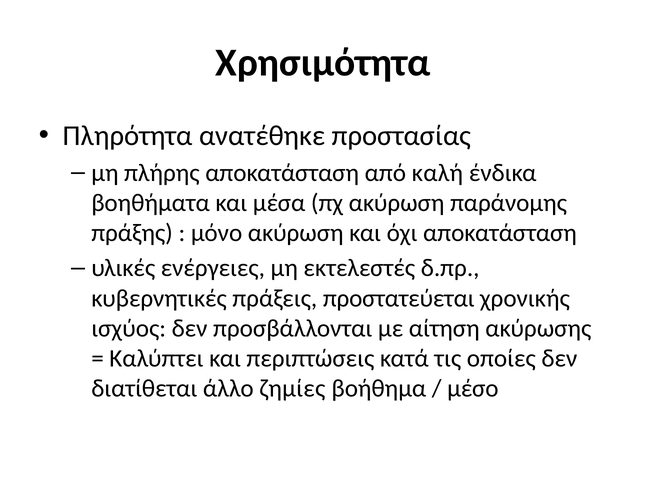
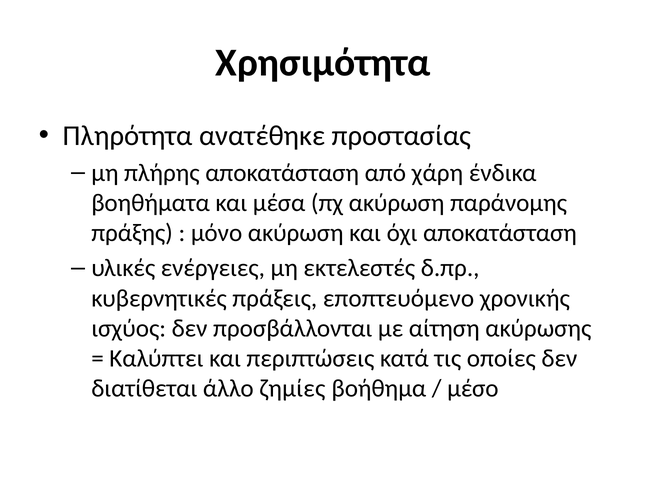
καλή: καλή -> χάρη
προστατεύεται: προστατεύεται -> εποπτευόμενο
